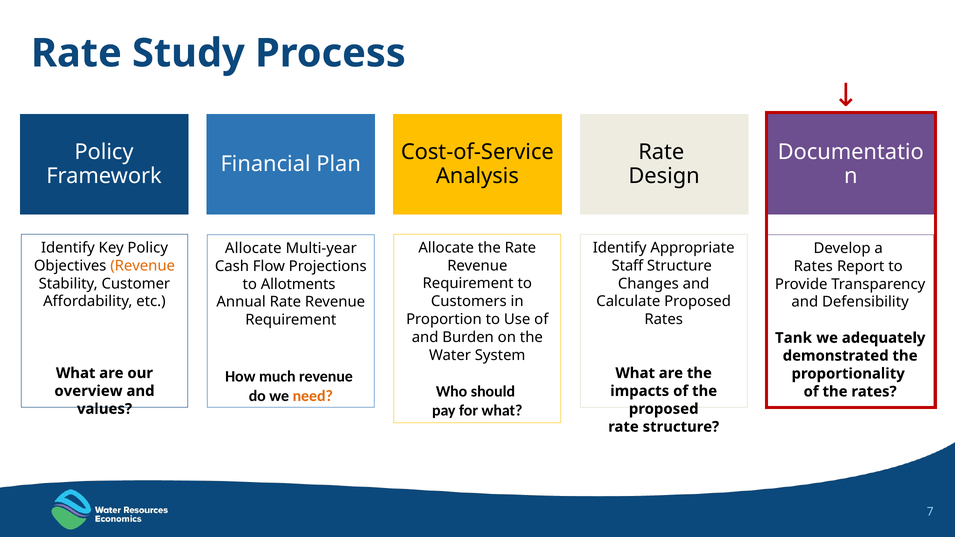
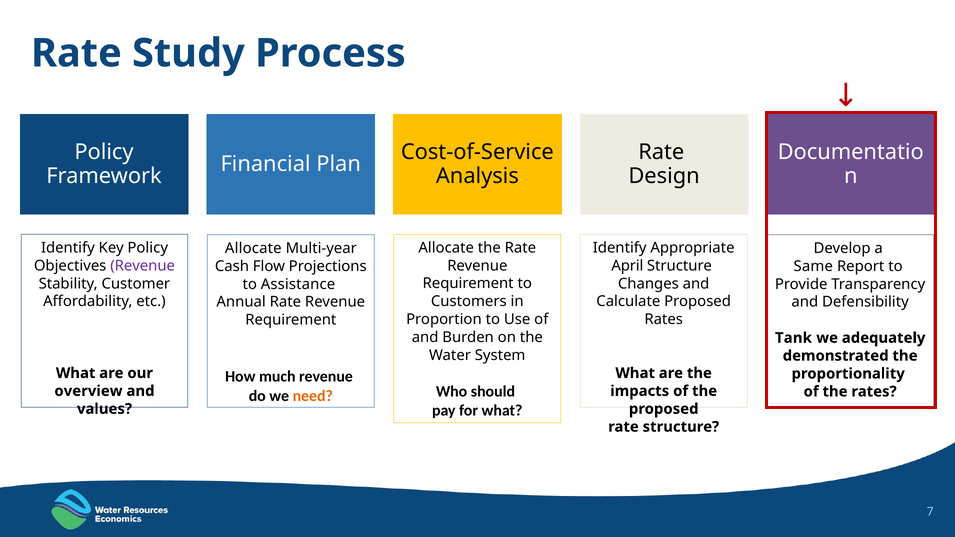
Revenue at (143, 266) colour: orange -> purple
Staff: Staff -> April
Rates at (813, 266): Rates -> Same
Allotments: Allotments -> Assistance
